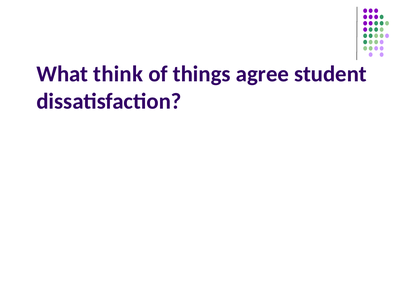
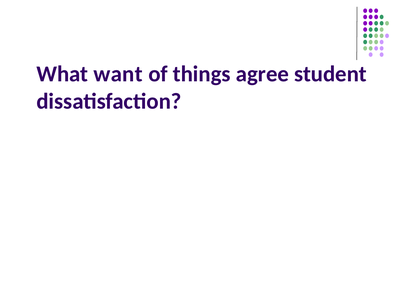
think: think -> want
